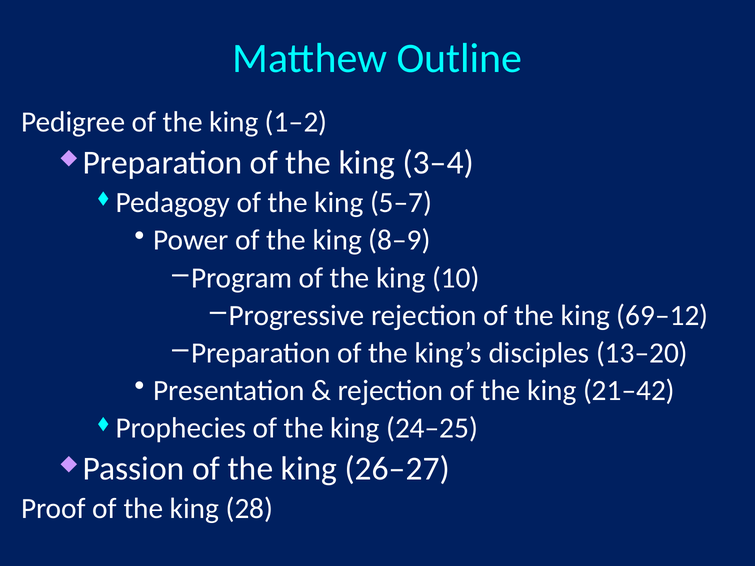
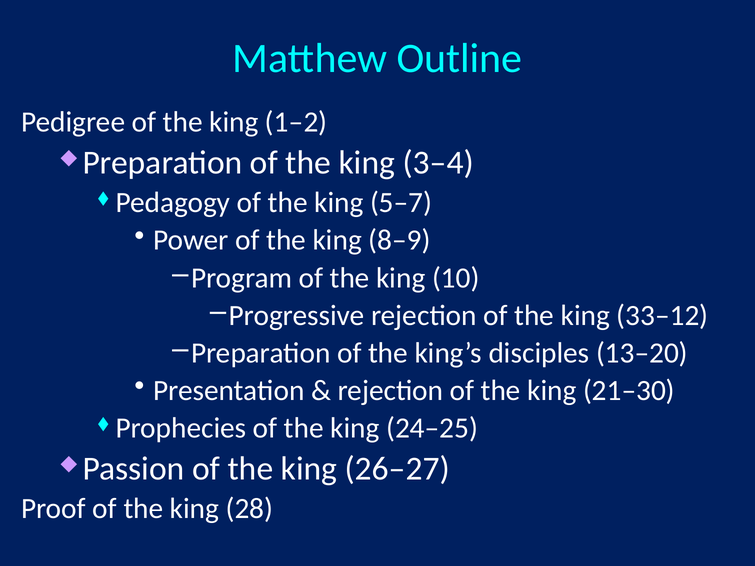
69–12: 69–12 -> 33–12
21–42: 21–42 -> 21–30
